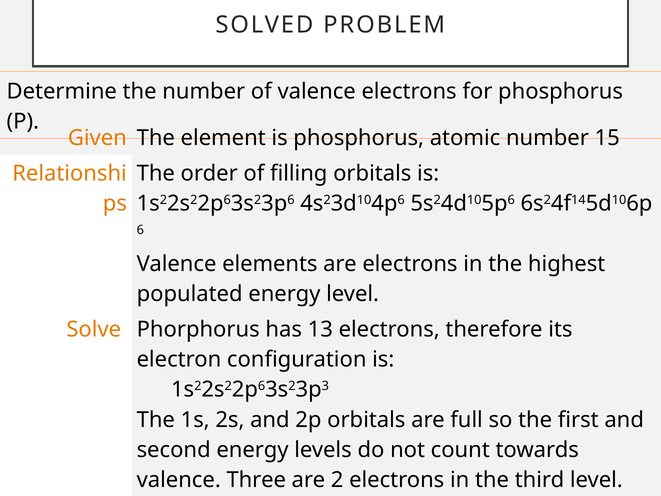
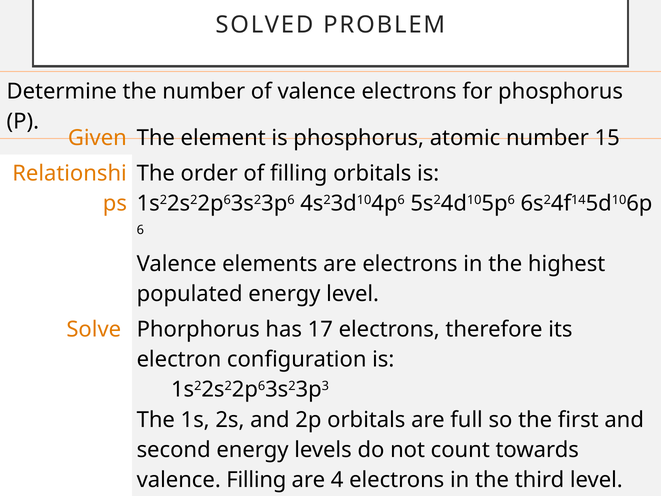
13: 13 -> 17
valence Three: Three -> Filling
2: 2 -> 4
